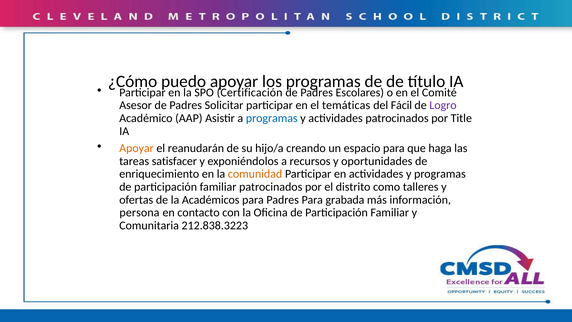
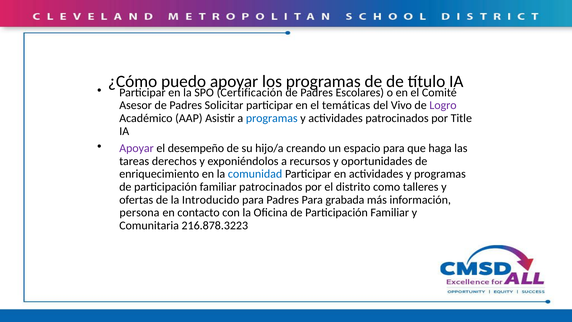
Fácil: Fácil -> Vivo
Apoyar at (137, 148) colour: orange -> purple
reanudarán: reanudarán -> desempeño
satisfacer: satisfacer -> derechos
comunidad colour: orange -> blue
Académicos: Académicos -> Introducido
212.838.3223: 212.838.3223 -> 216.878.3223
